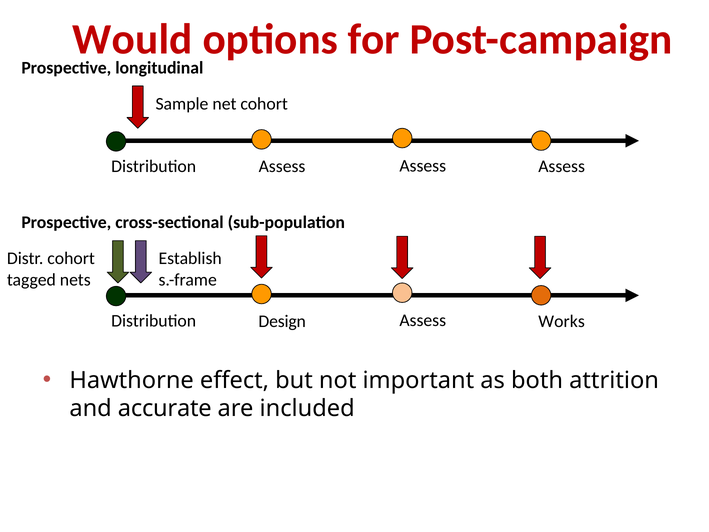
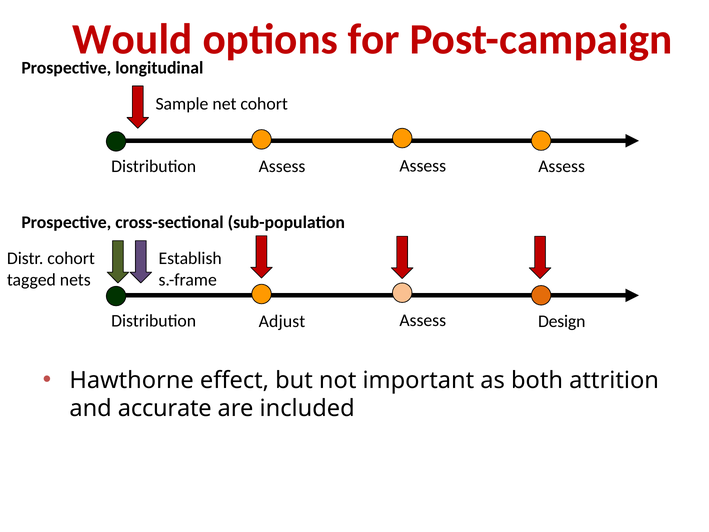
Design: Design -> Adjust
Works: Works -> Design
